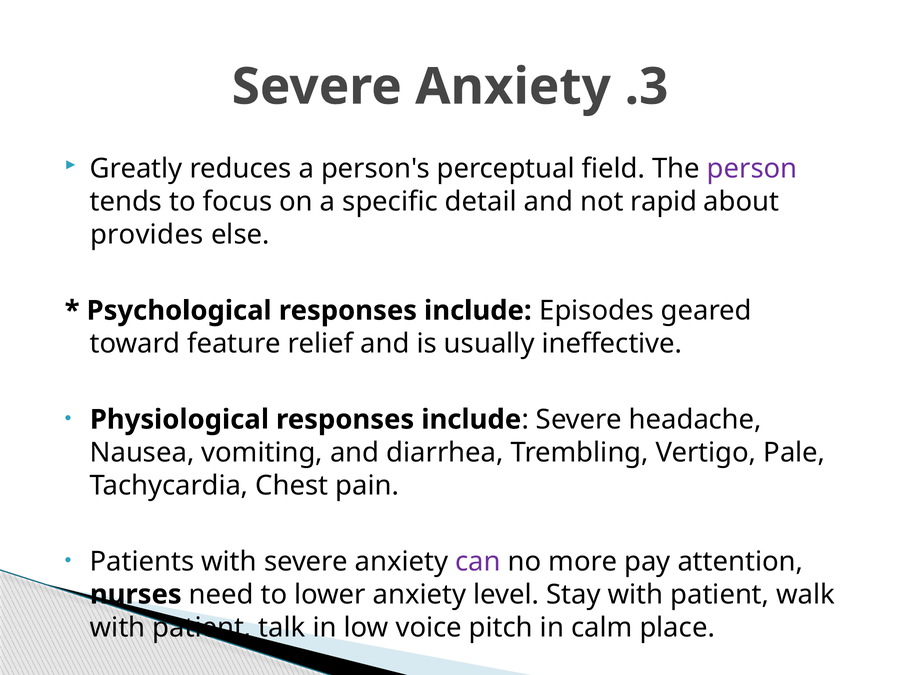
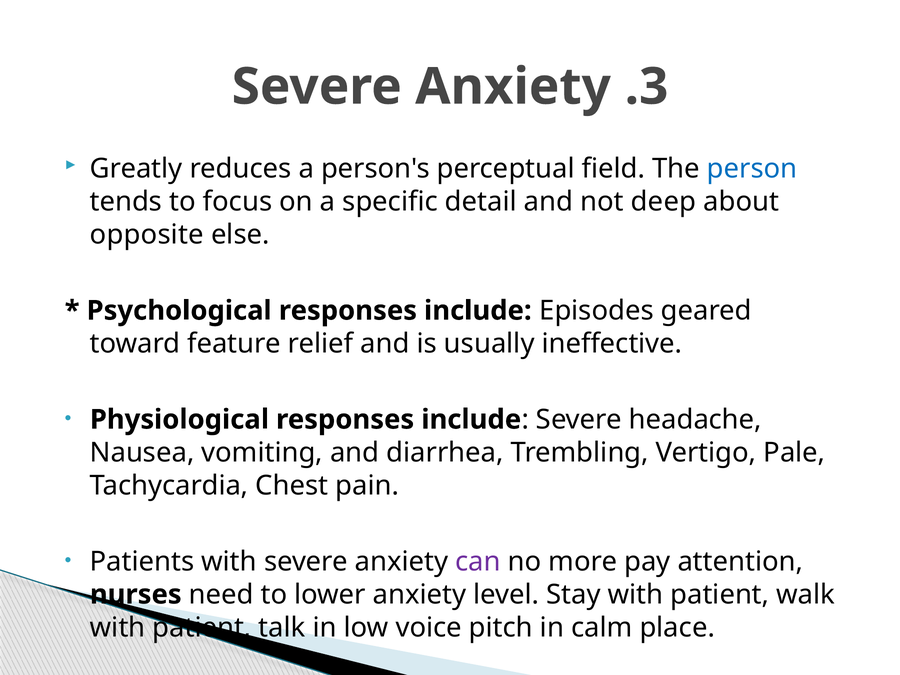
person colour: purple -> blue
rapid: rapid -> deep
provides: provides -> opposite
